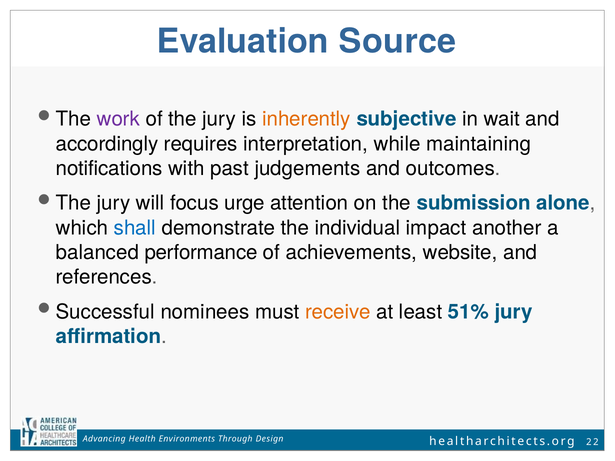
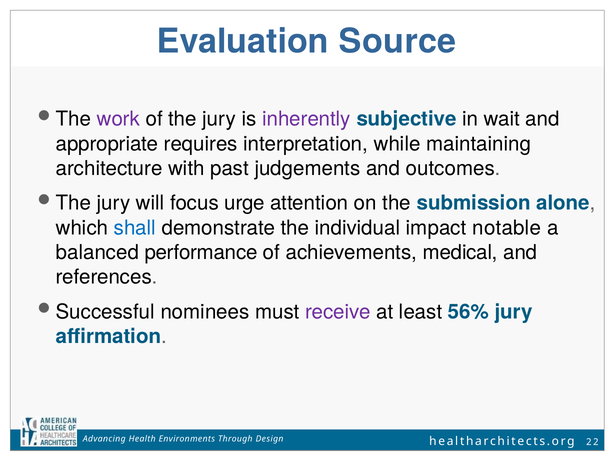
inherently colour: orange -> purple
accordingly: accordingly -> appropriate
notifications: notifications -> architecture
another: another -> notable
website: website -> medical
receive colour: orange -> purple
51%: 51% -> 56%
